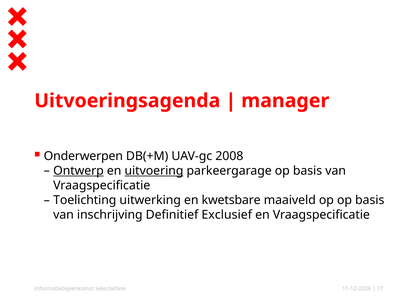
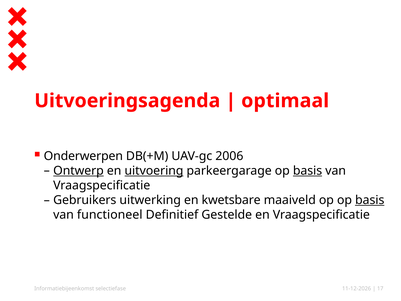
manager: manager -> optimaal
2008: 2008 -> 2006
basis at (308, 171) underline: none -> present
Toelichting: Toelichting -> Gebruikers
basis at (370, 200) underline: none -> present
inschrijving: inschrijving -> functioneel
Exclusief: Exclusief -> Gestelde
